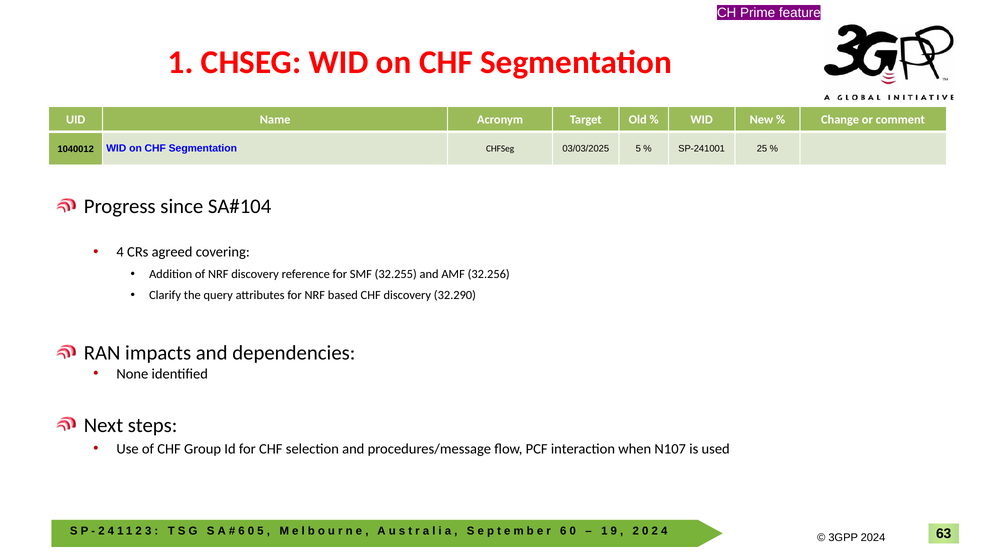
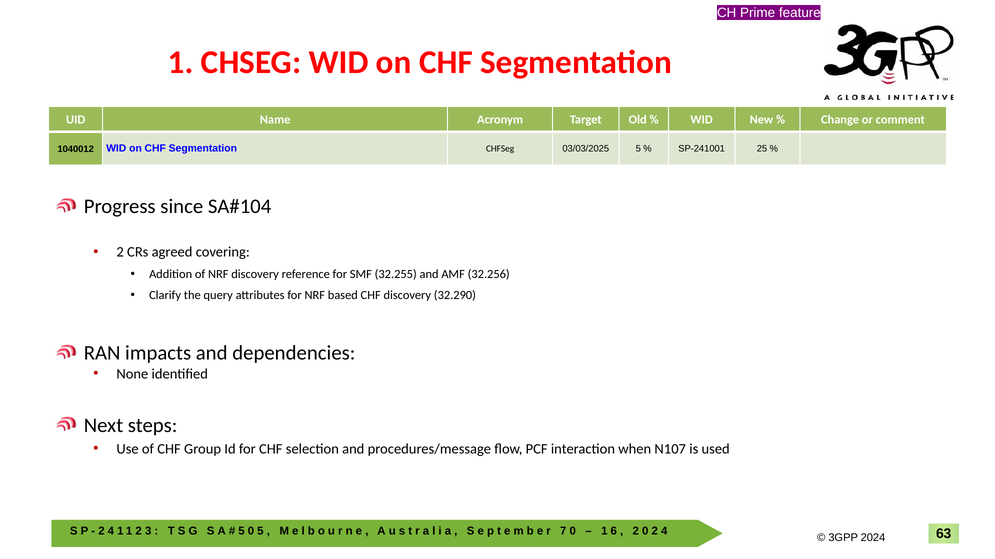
4 at (120, 252): 4 -> 2
6 at (242, 532): 6 -> 5
6 at (563, 532): 6 -> 7
9: 9 -> 6
